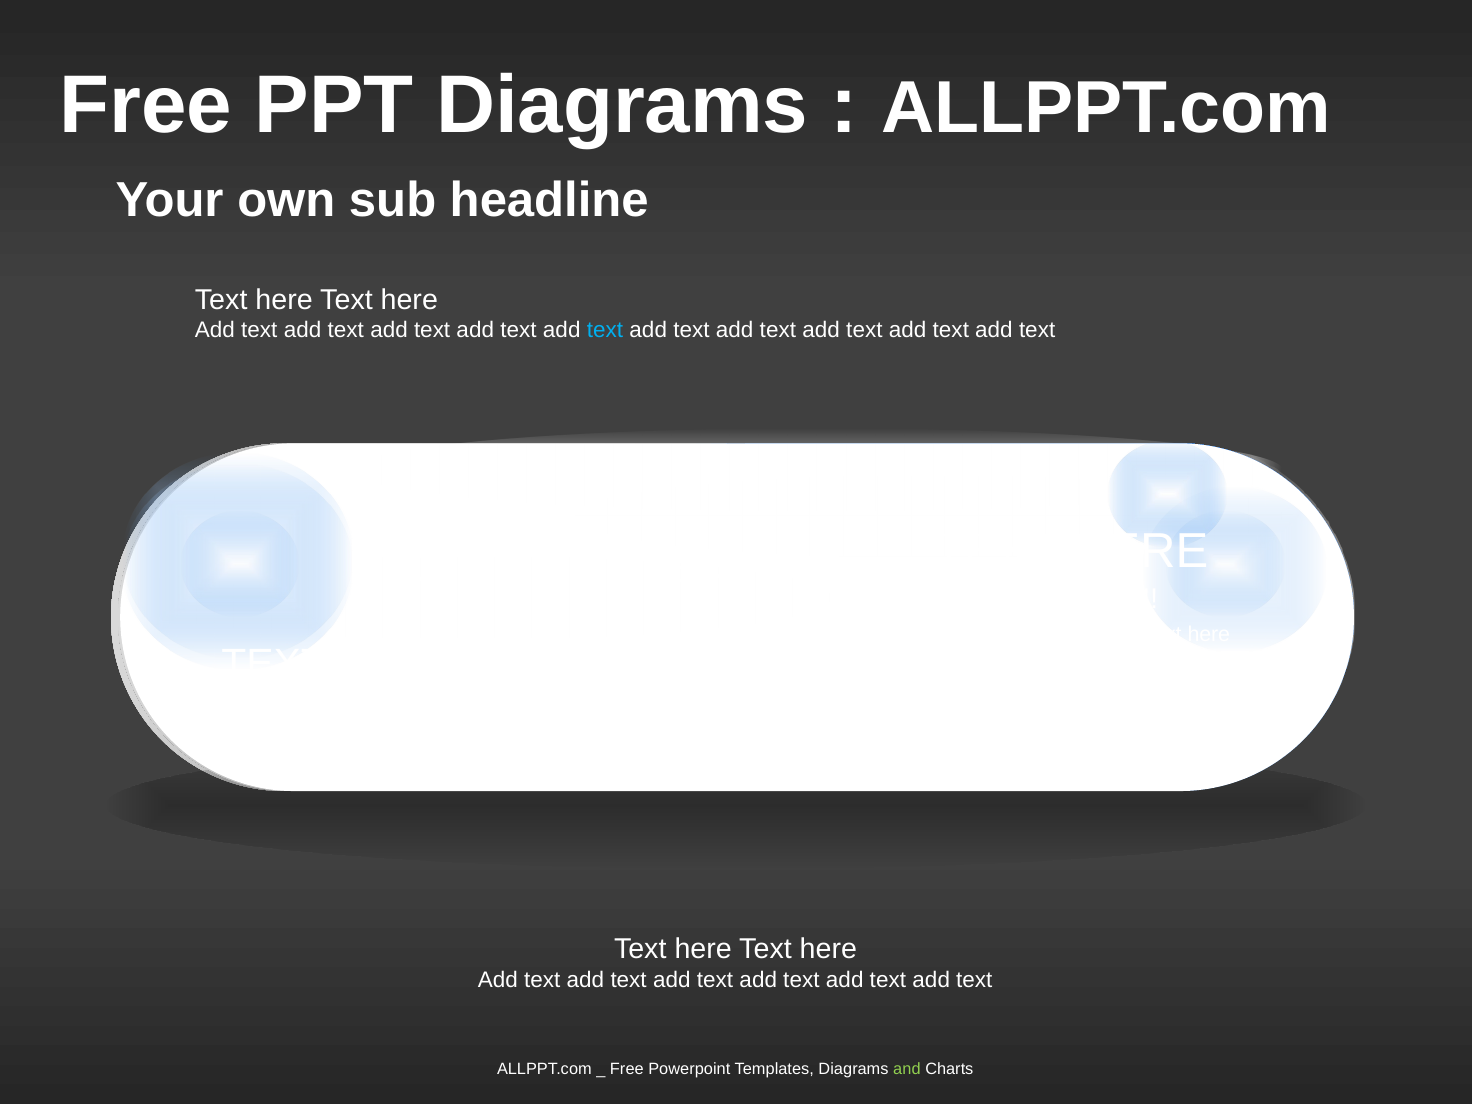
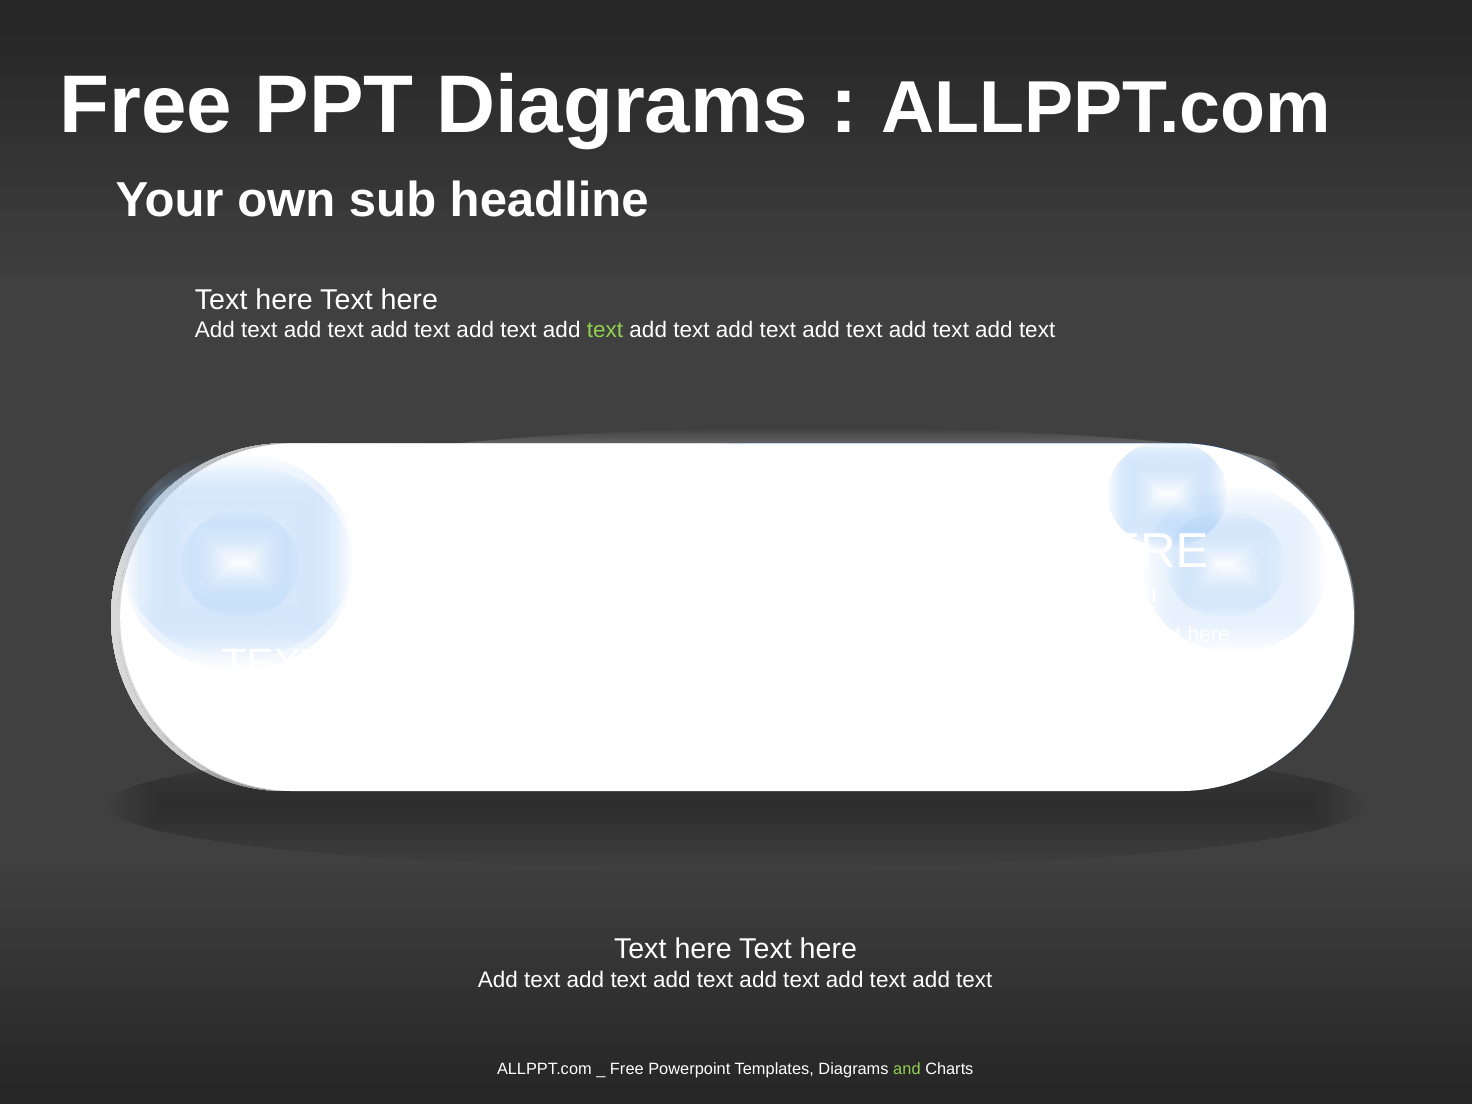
text at (605, 330) colour: light blue -> light green
